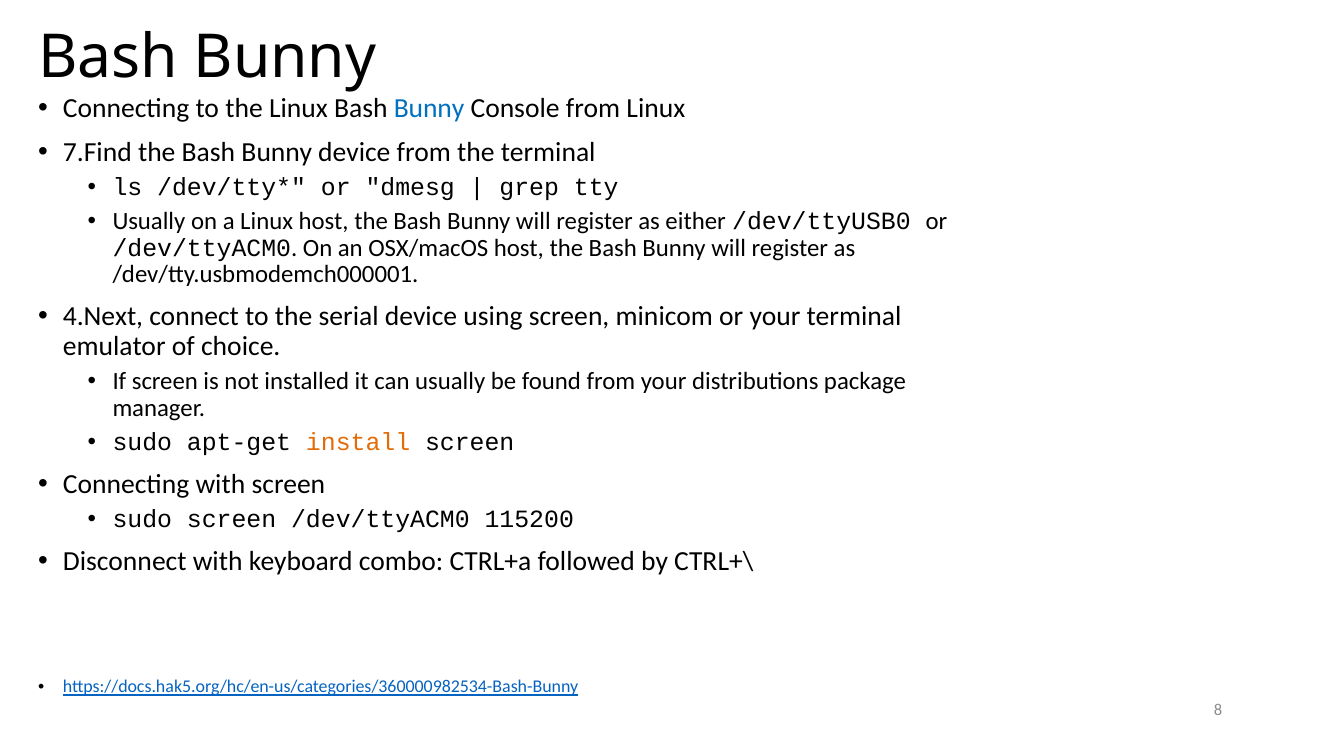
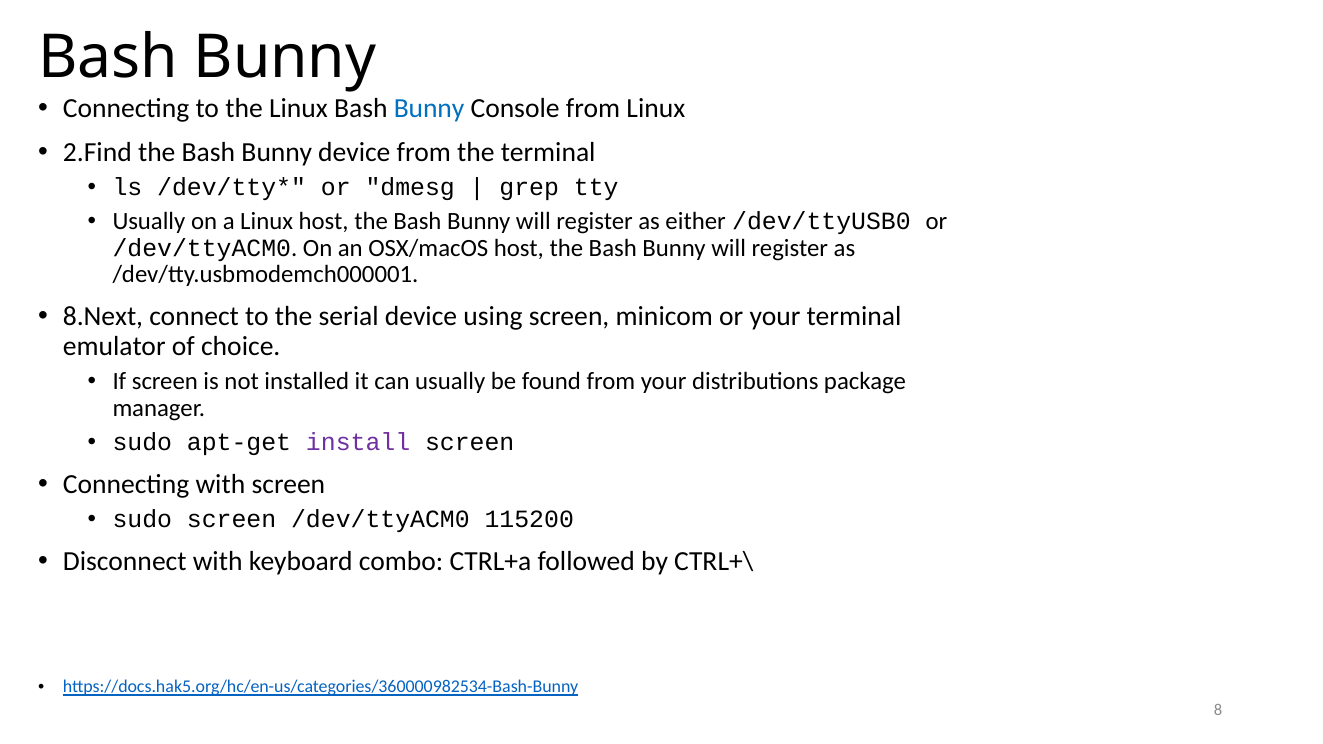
7.Find: 7.Find -> 2.Find
4.Next: 4.Next -> 8.Next
install colour: orange -> purple
